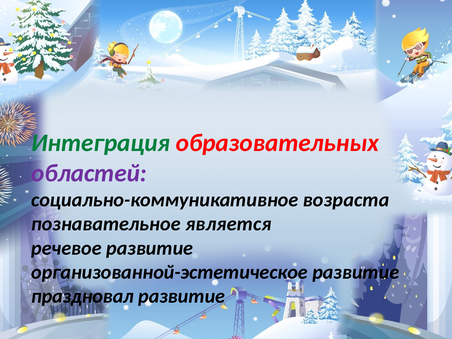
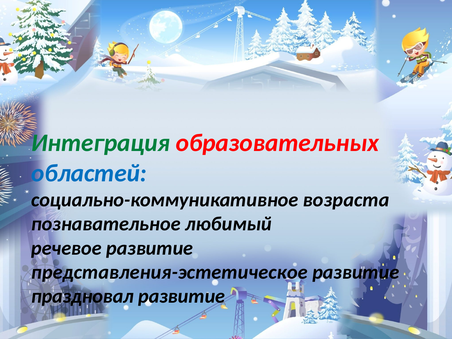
областей colour: purple -> blue
является: является -> любимый
организованной-эстетическое: организованной-эстетическое -> представления-эстетическое
